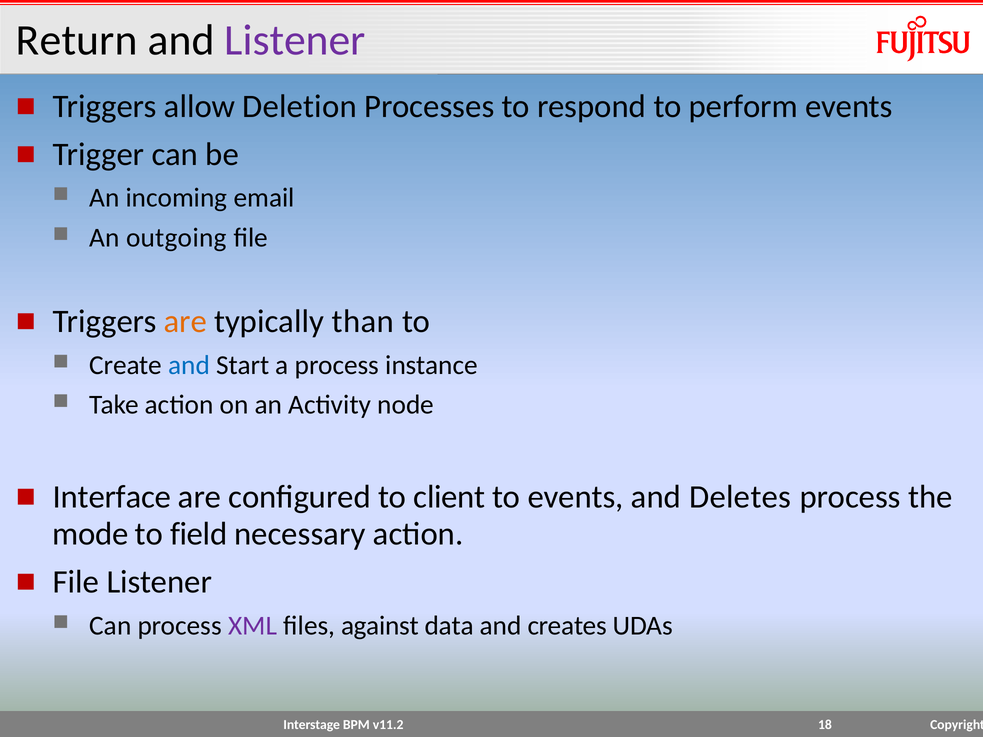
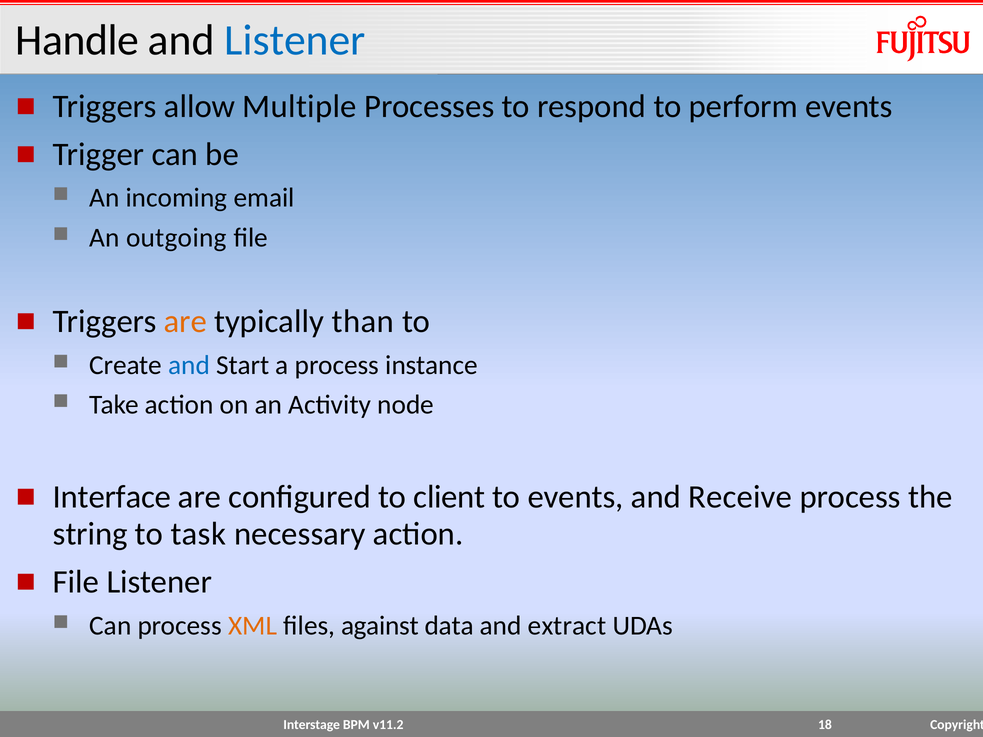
Return: Return -> Handle
Listener at (295, 40) colour: purple -> blue
Deletion: Deletion -> Multiple
Deletes: Deletes -> Receive
mode: mode -> string
field: field -> task
XML colour: purple -> orange
creates: creates -> extract
